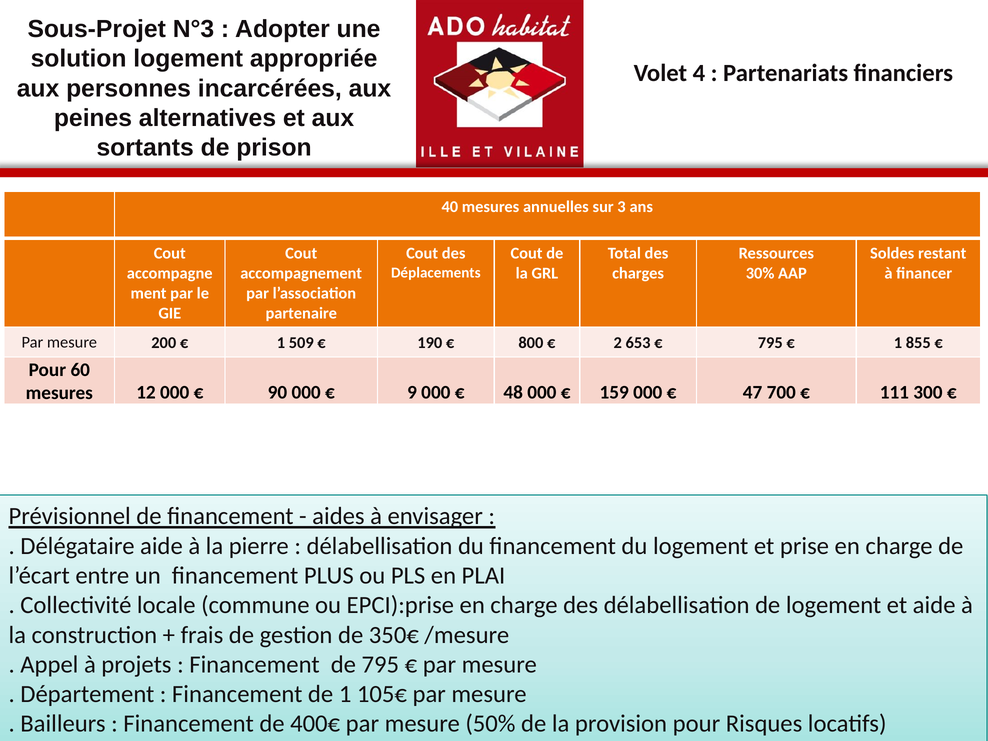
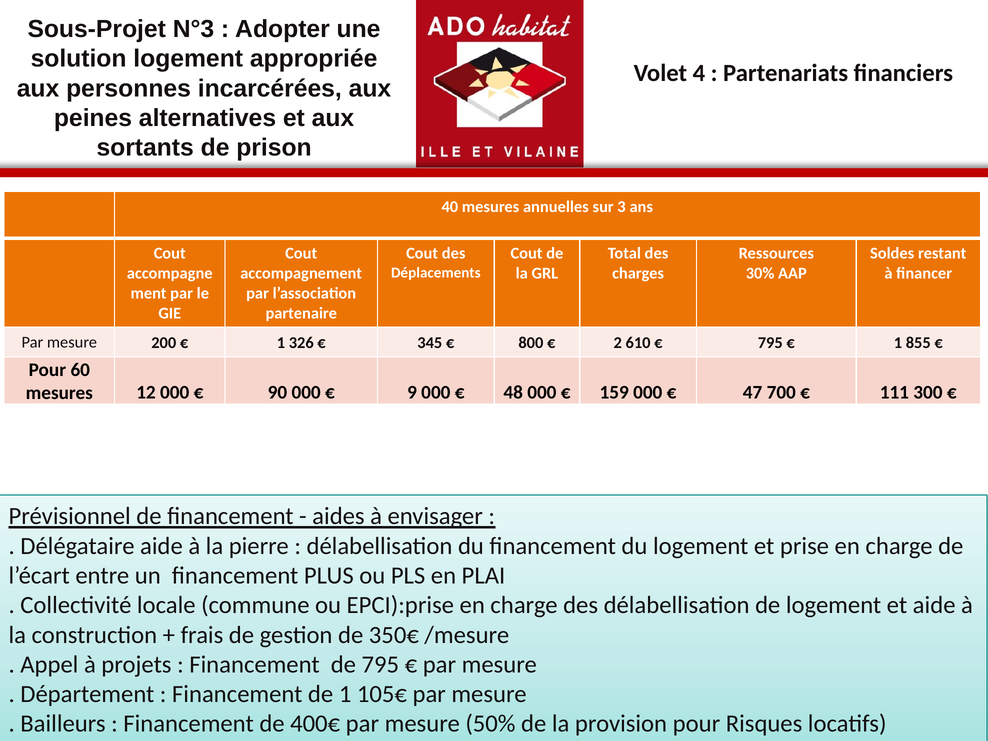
509: 509 -> 326
190: 190 -> 345
653: 653 -> 610
